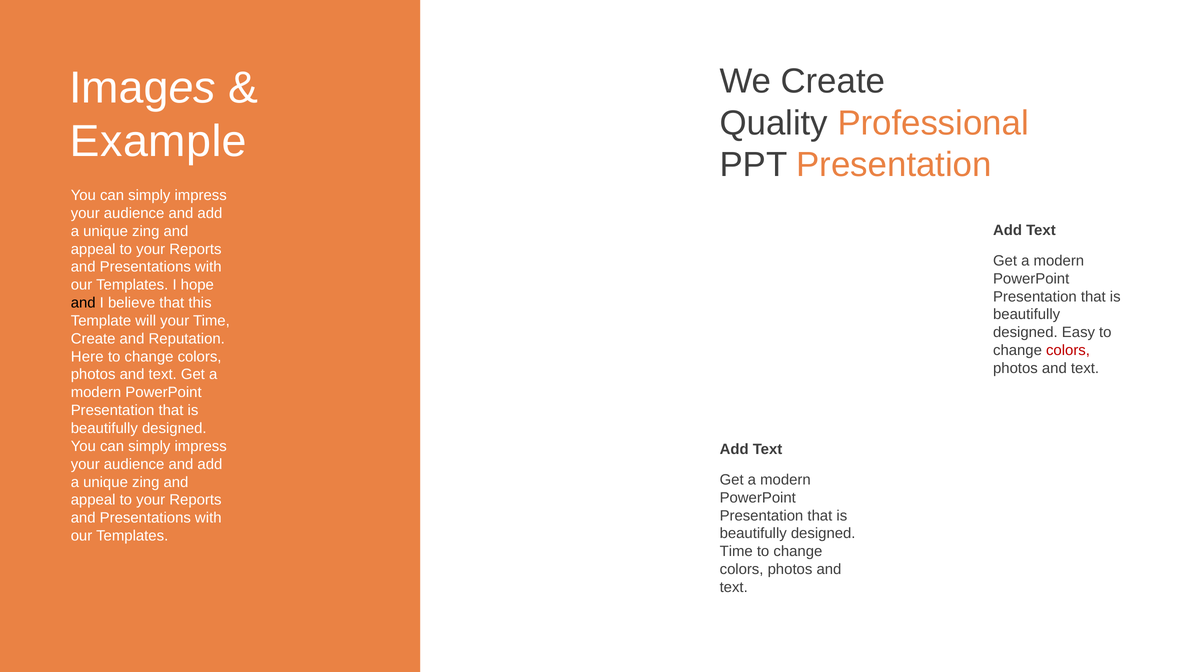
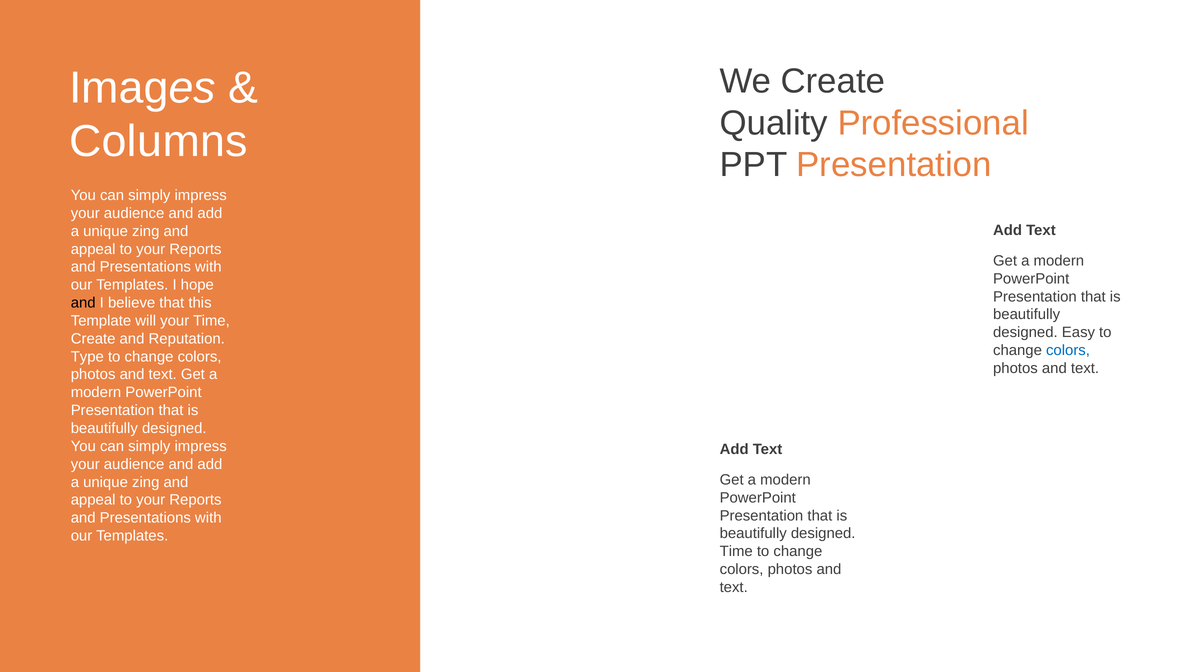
Example: Example -> Columns
colors at (1068, 350) colour: red -> blue
Here: Here -> Type
